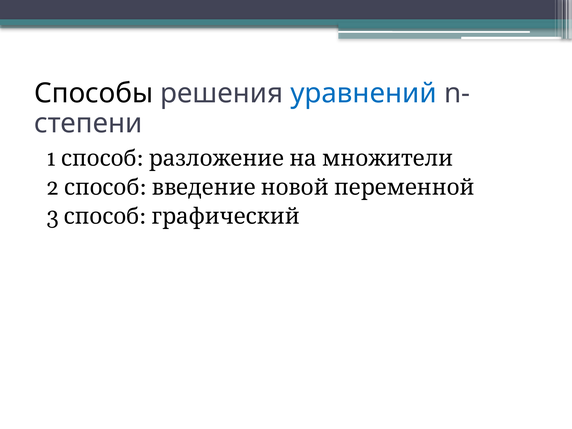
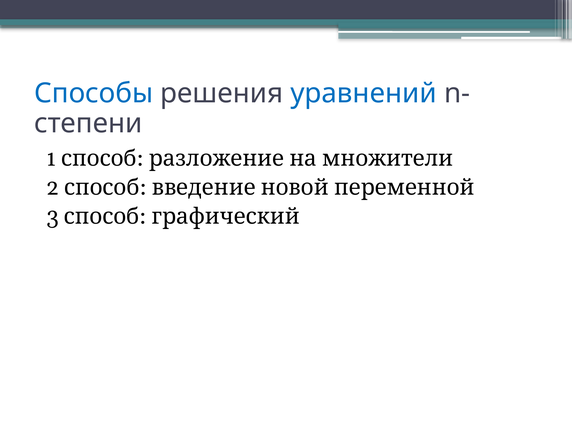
Способы colour: black -> blue
